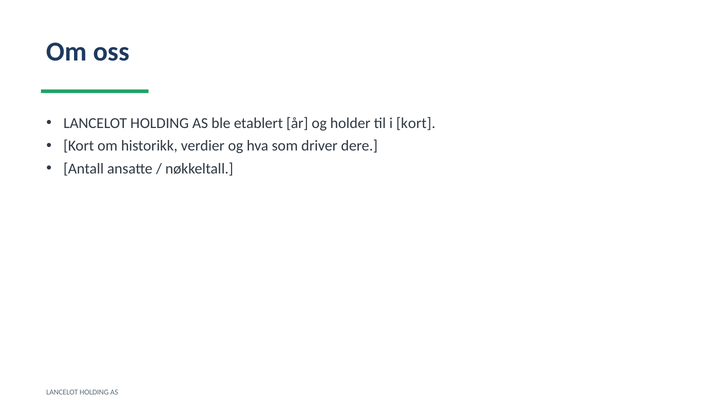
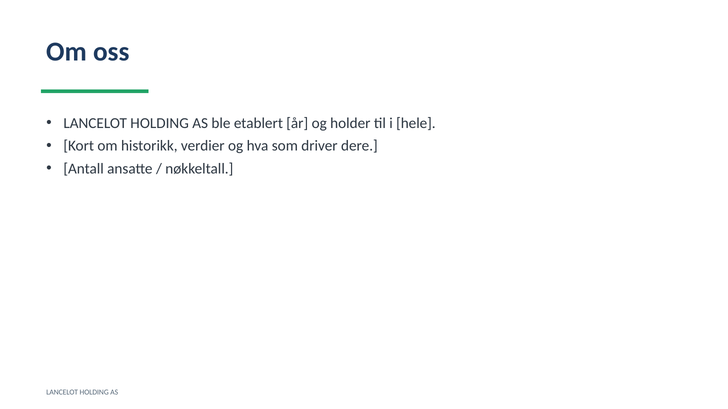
i kort: kort -> hele
